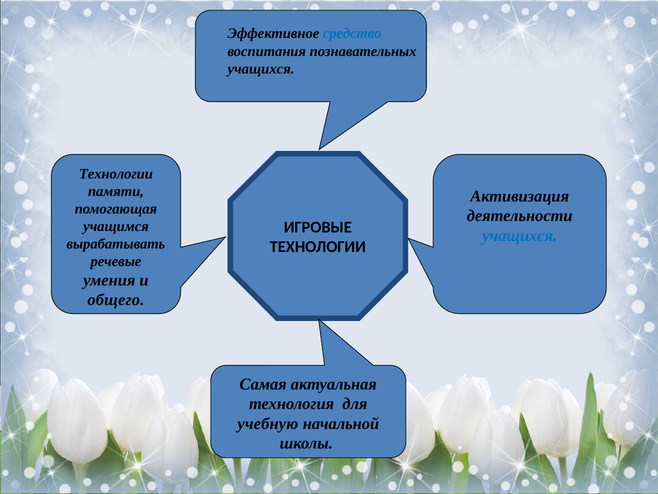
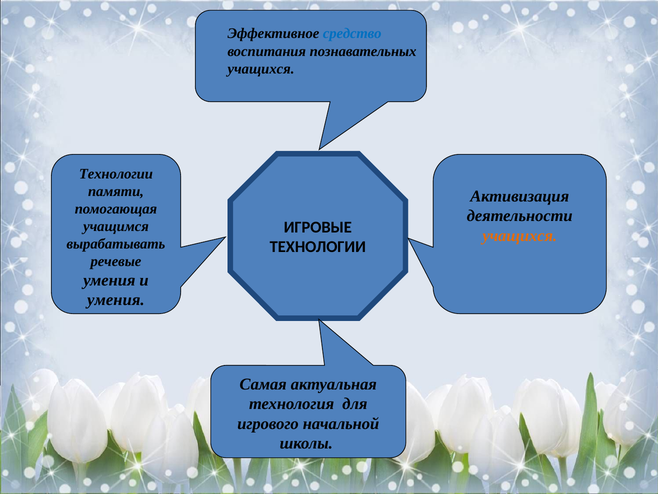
учащихся at (520, 235) colour: blue -> orange
общего at (116, 300): общего -> умения
учебную: учебную -> игрового
